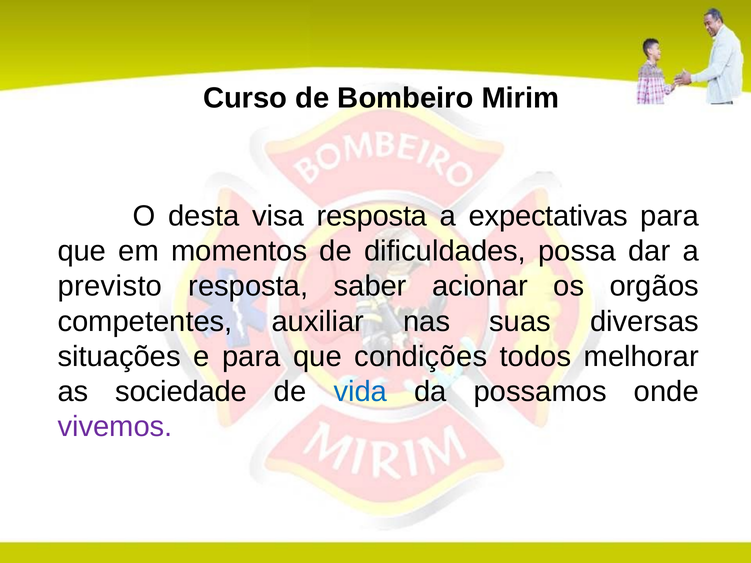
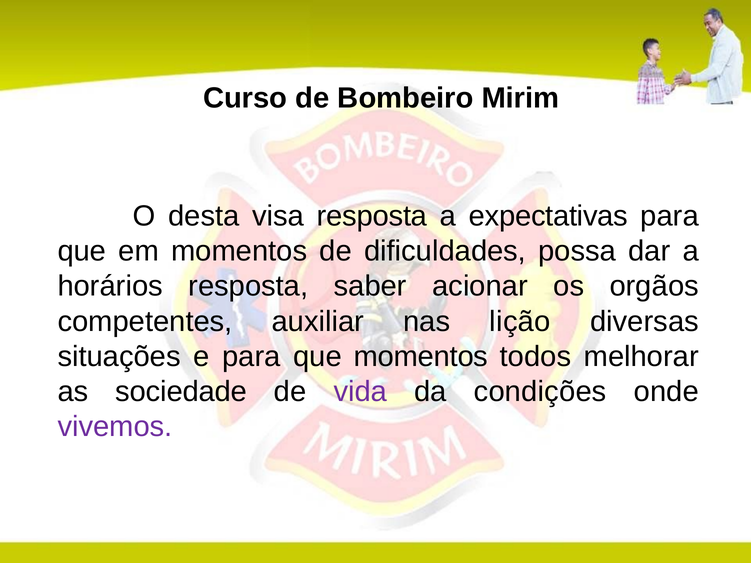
previsto: previsto -> horários
suas: suas -> lição
que condições: condições -> momentos
vida colour: blue -> purple
possamos: possamos -> condições
